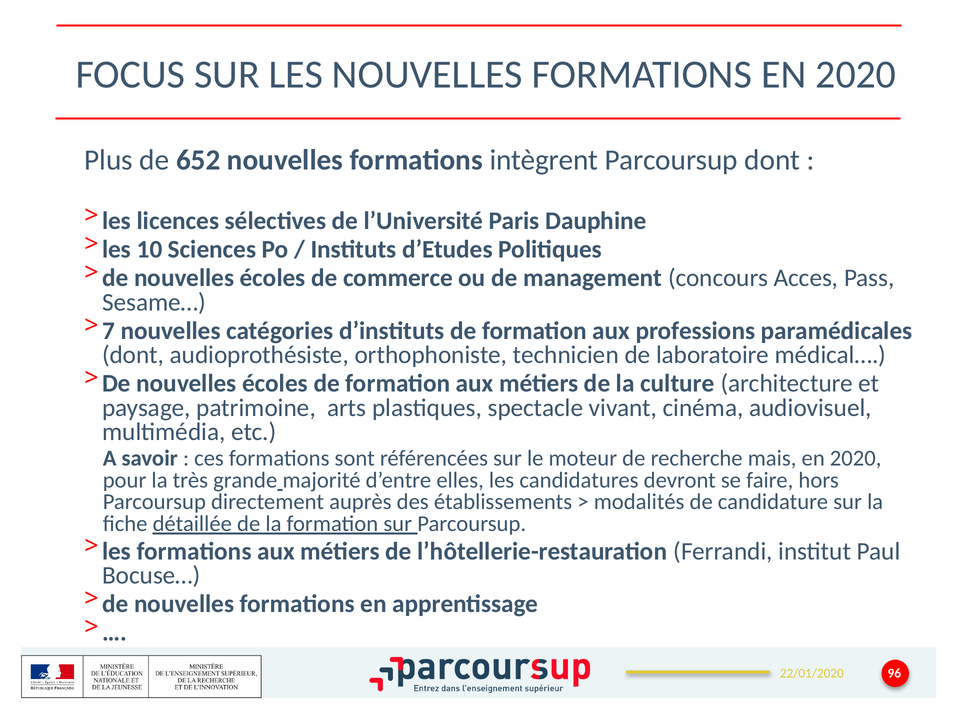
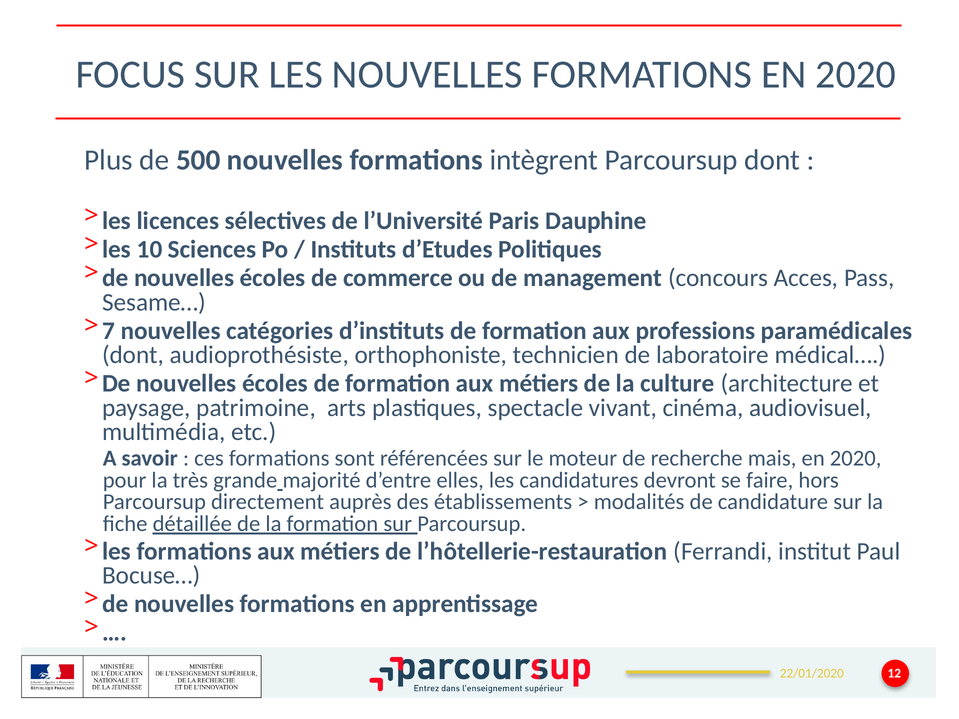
652: 652 -> 500
96: 96 -> 12
